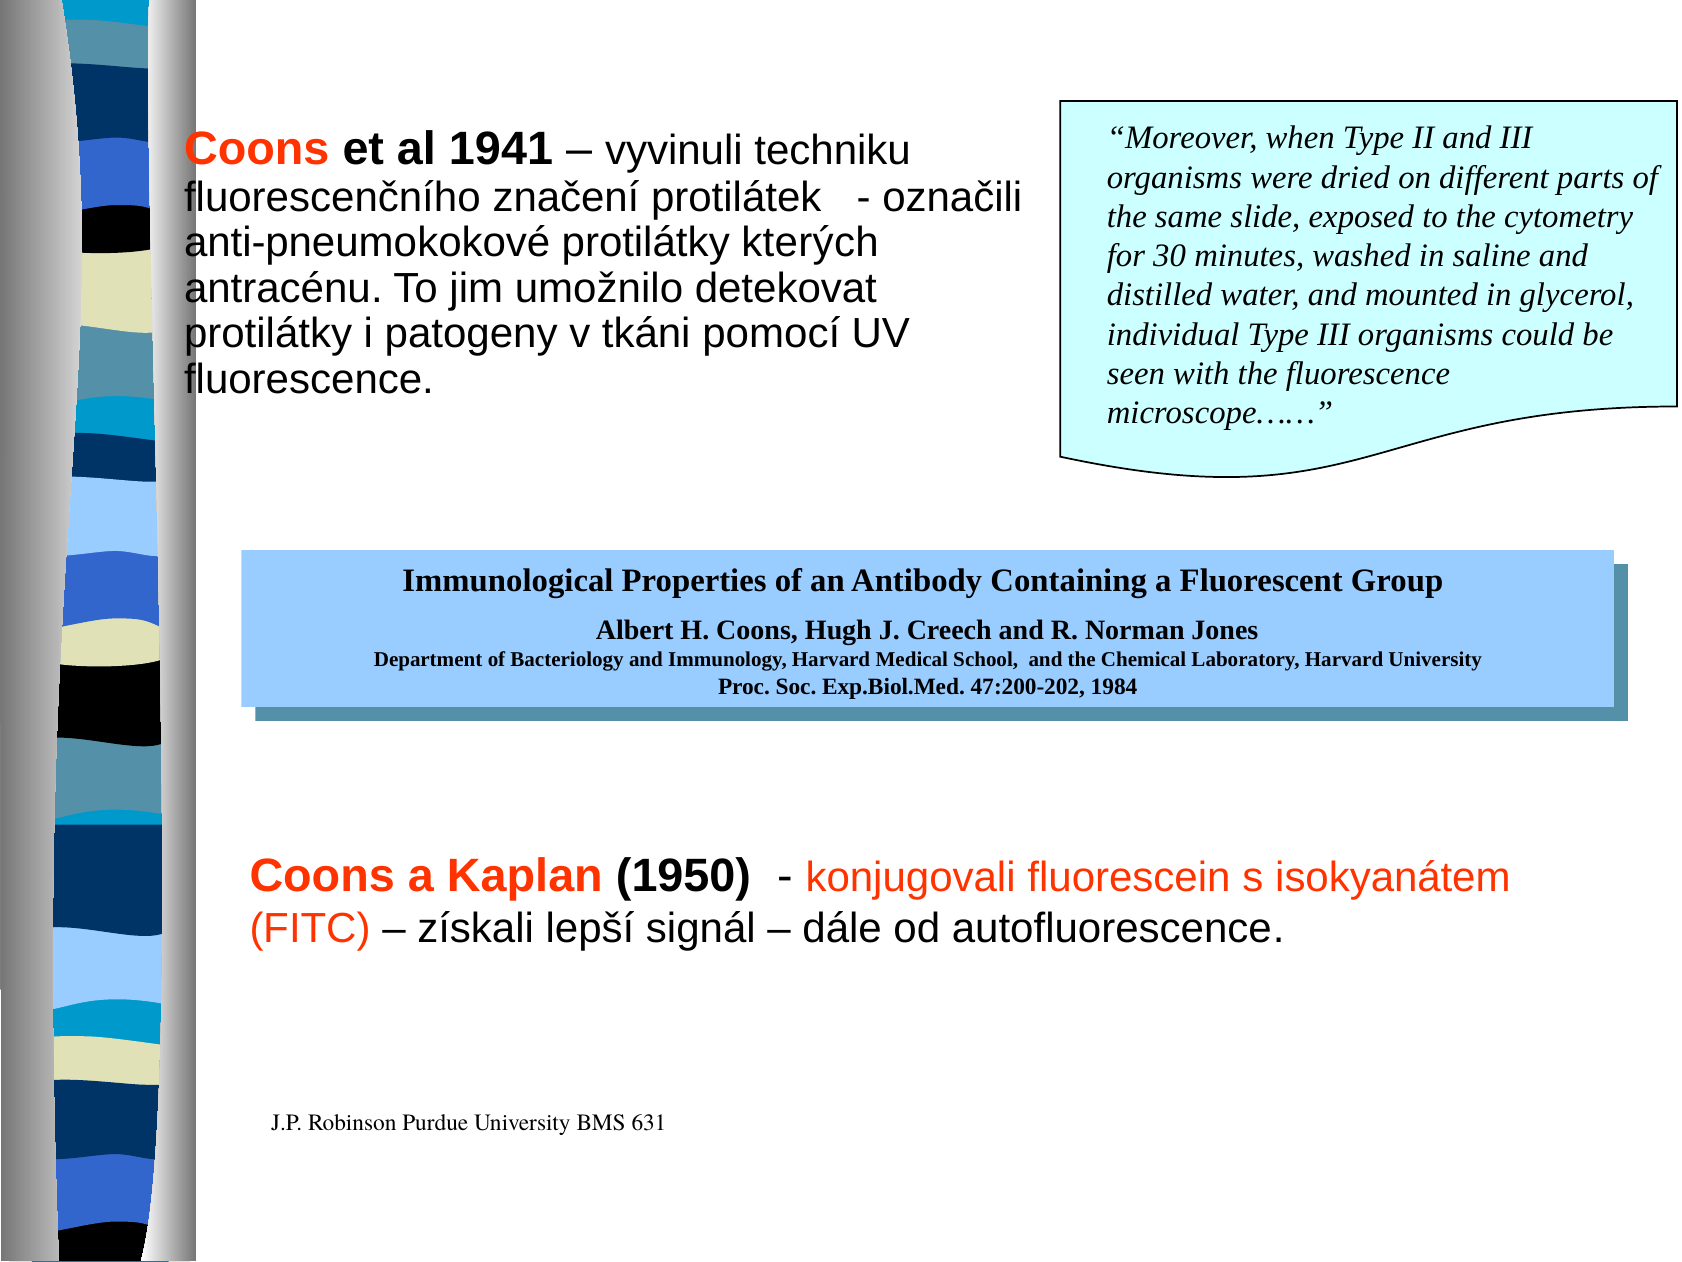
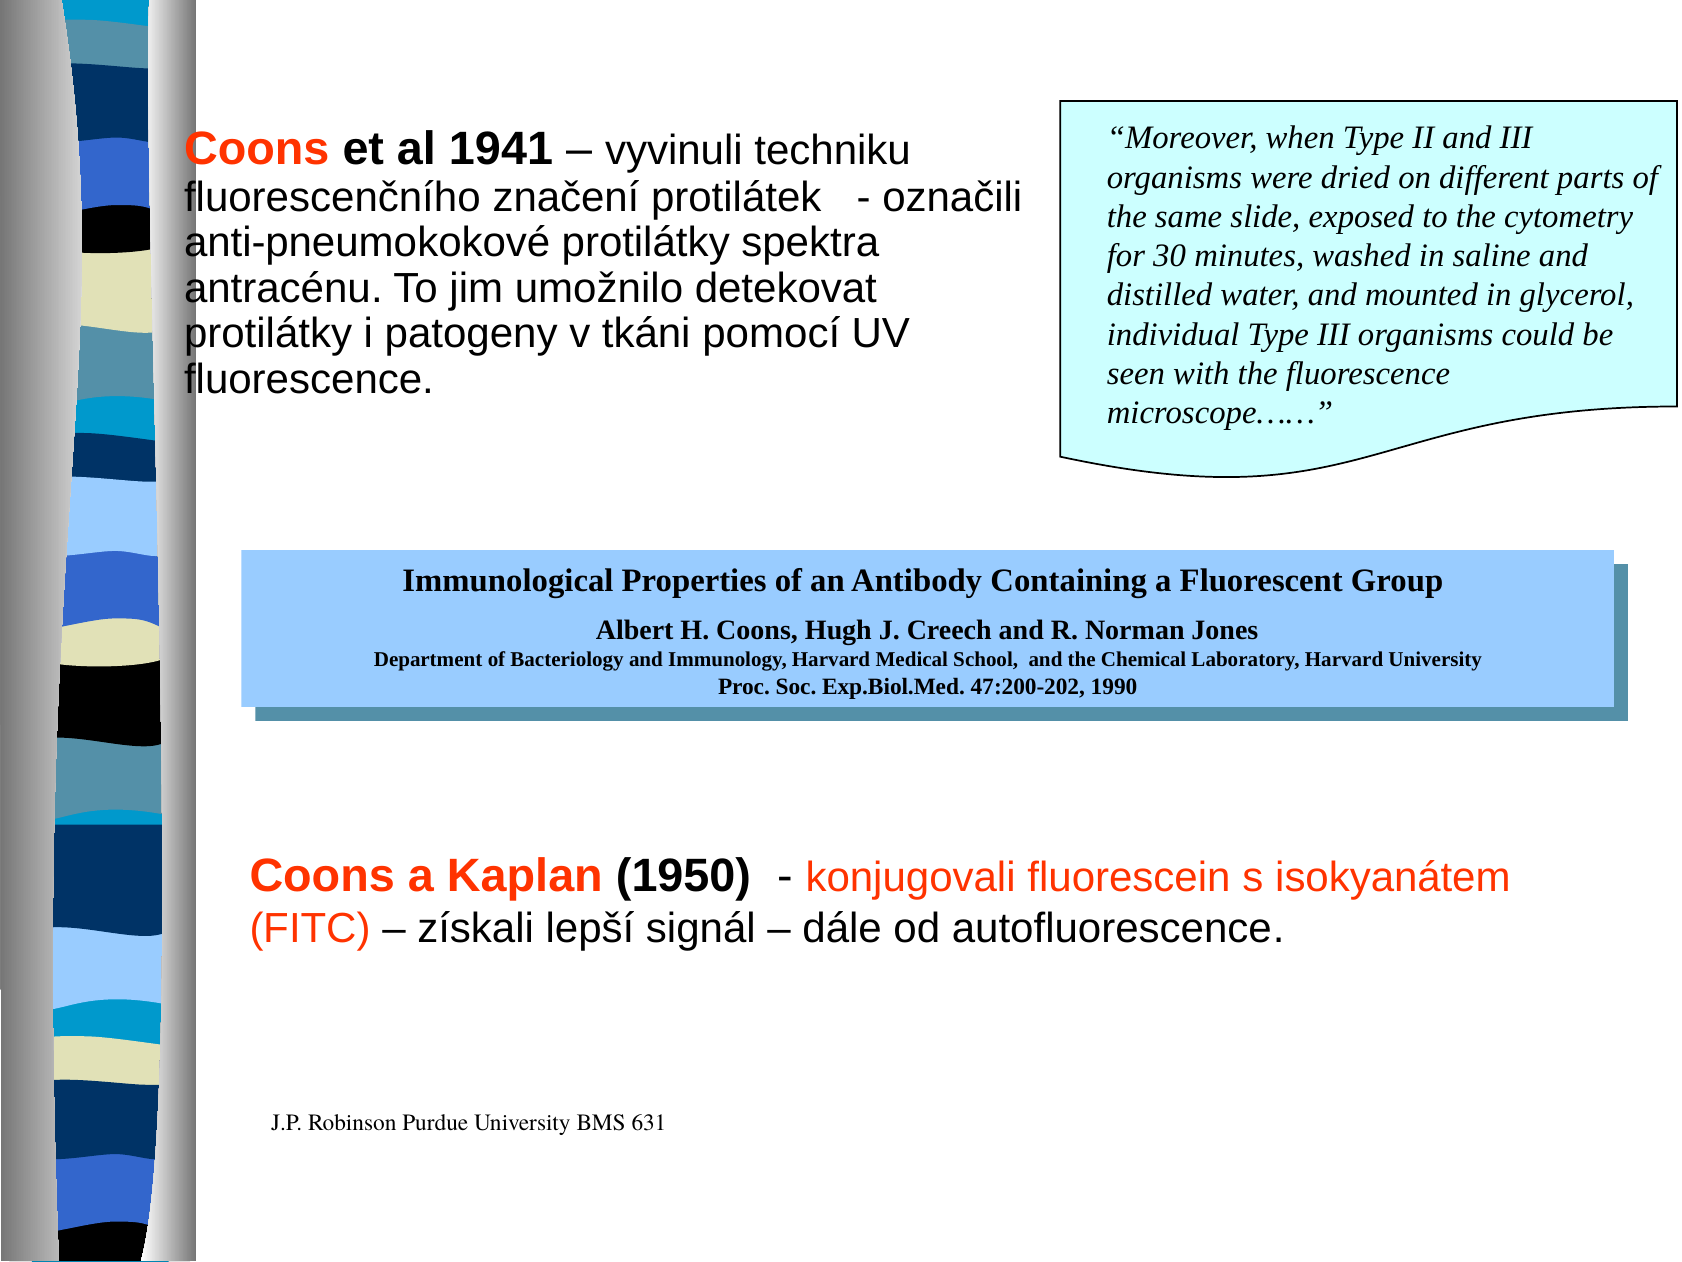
kterých: kterých -> spektra
1984: 1984 -> 1990
